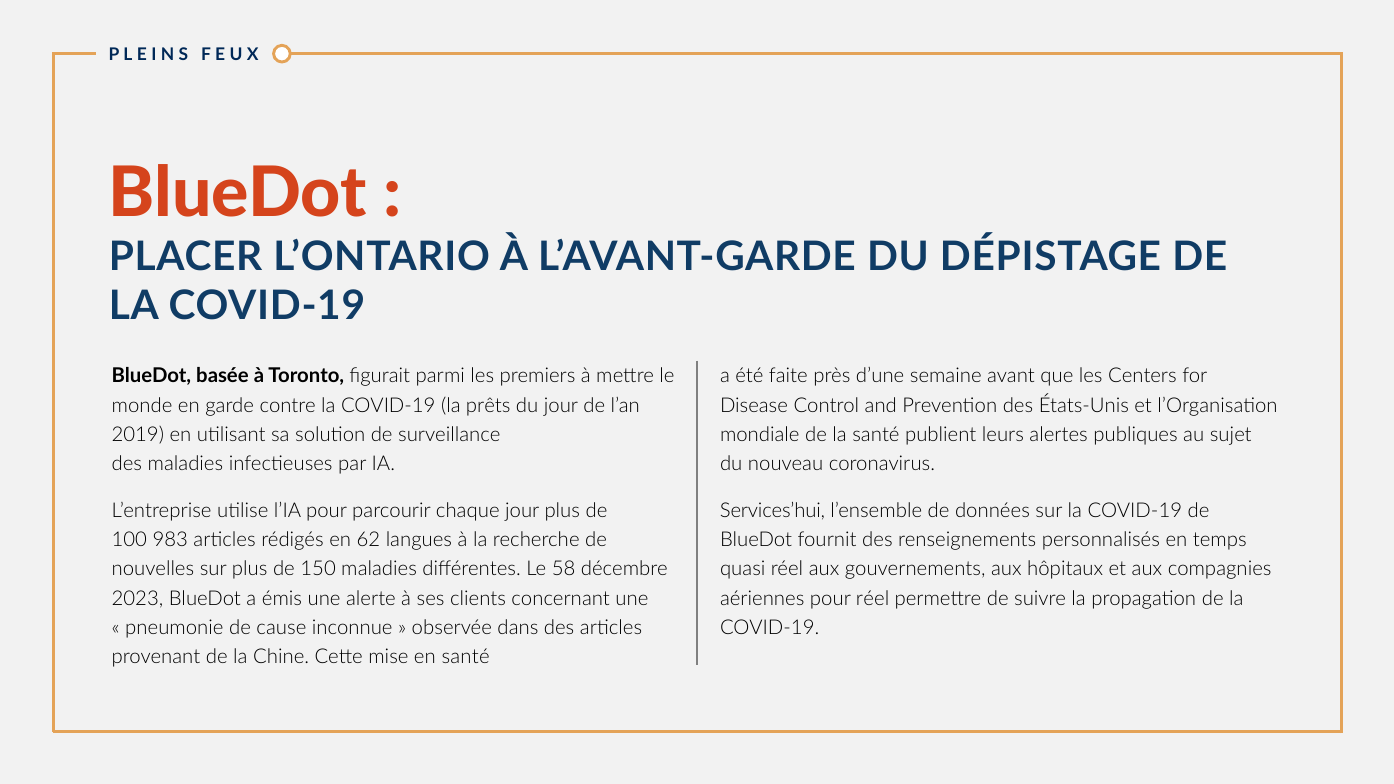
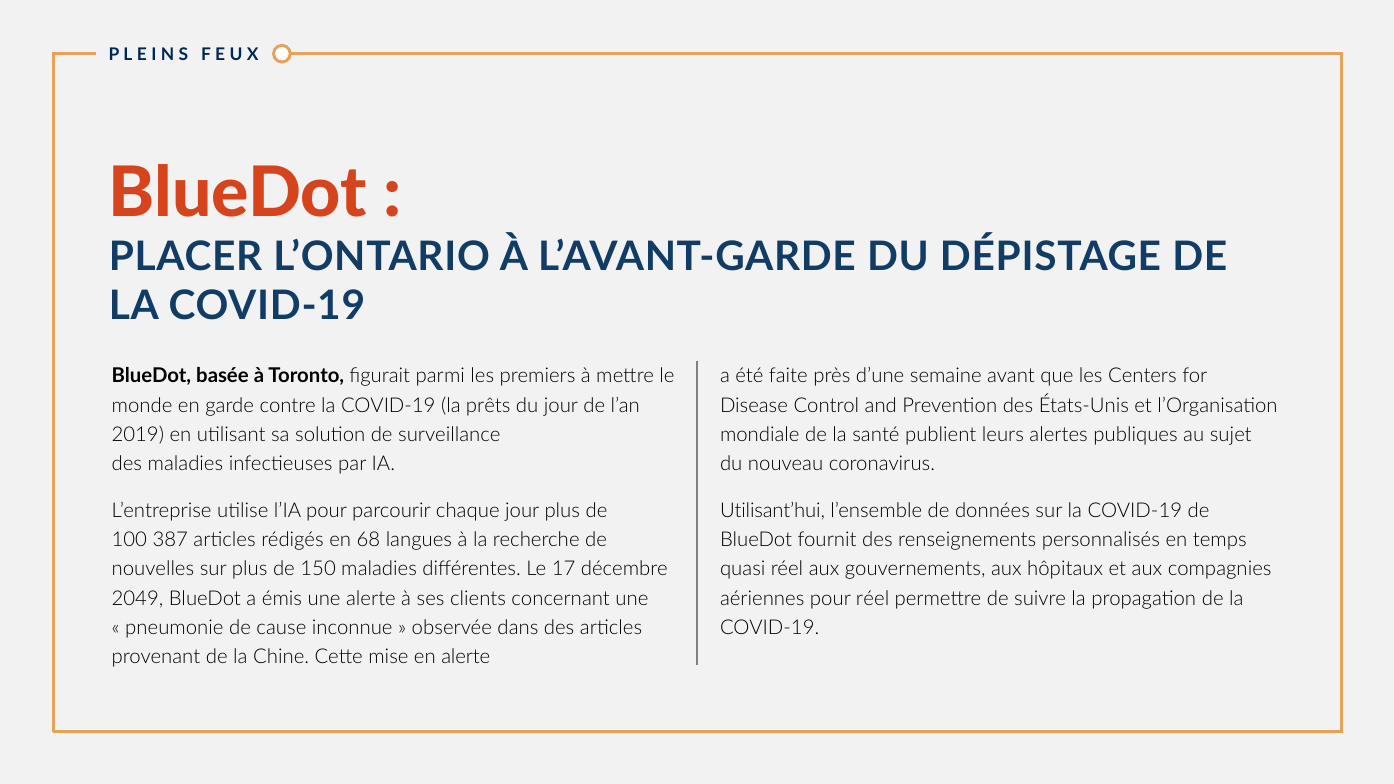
Services’hui: Services’hui -> Utilisant’hui
983: 983 -> 387
62: 62 -> 68
58: 58 -> 17
2023: 2023 -> 2049
en santé: santé -> alerte
